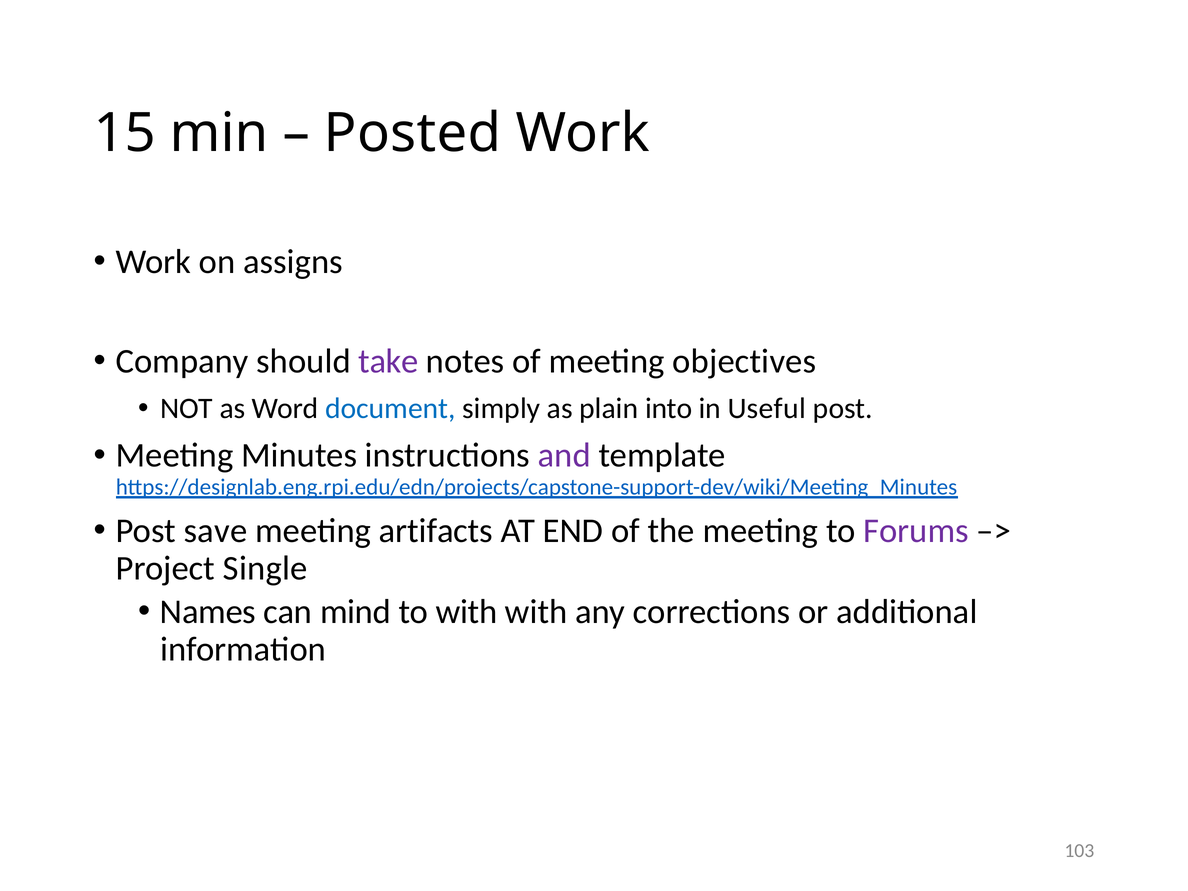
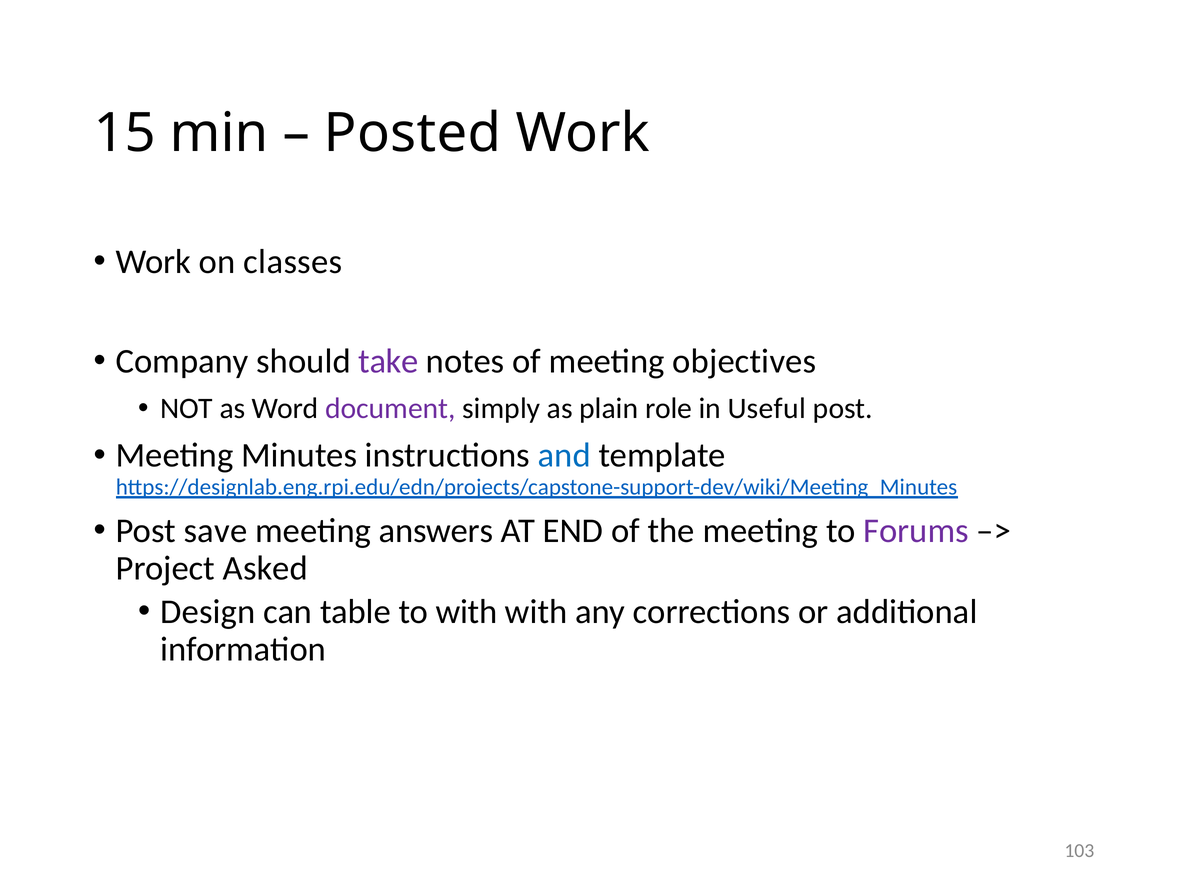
assigns: assigns -> classes
document colour: blue -> purple
into: into -> role
and colour: purple -> blue
artifacts: artifacts -> answers
Single: Single -> Asked
Names: Names -> Design
mind: mind -> table
